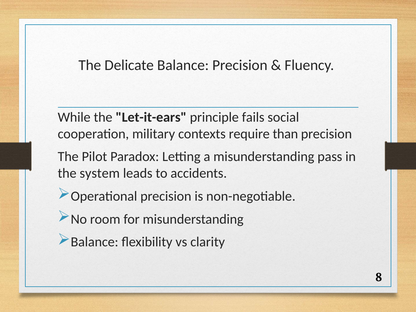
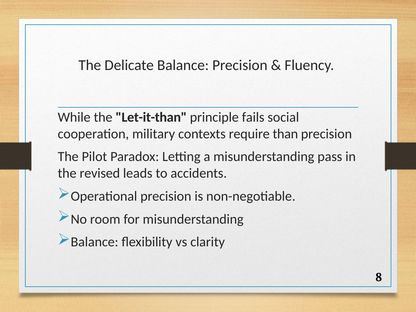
Let-it-ears: Let-it-ears -> Let-it-than
system: system -> revised
